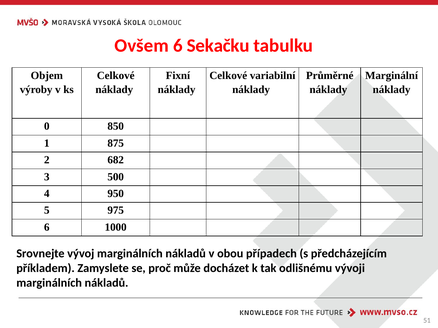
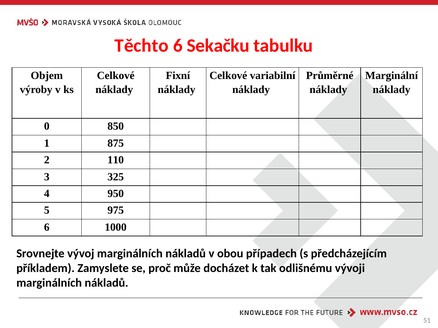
Ovšem: Ovšem -> Těchto
682: 682 -> 110
500: 500 -> 325
